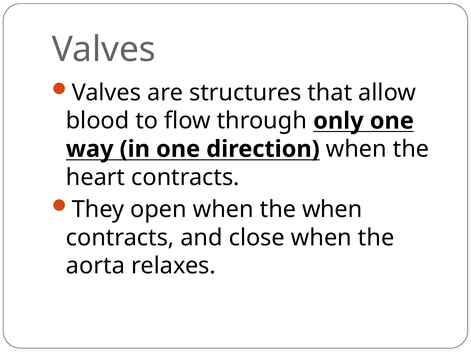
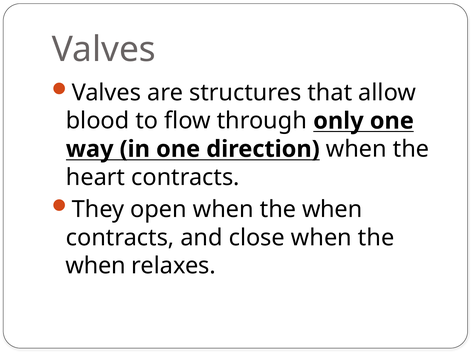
aorta at (95, 266): aorta -> when
